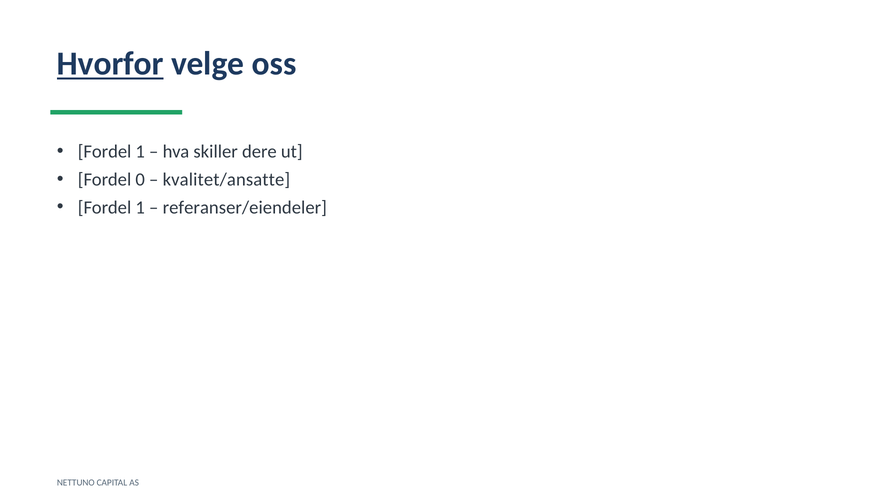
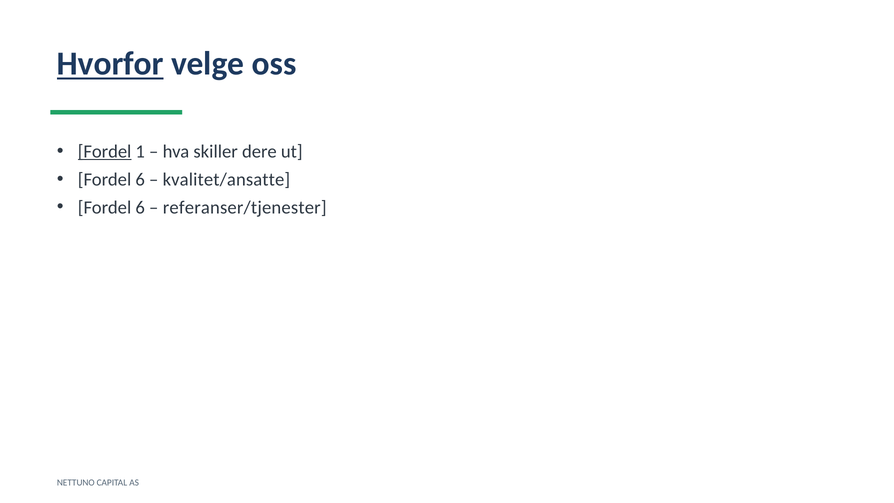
Fordel at (105, 151) underline: none -> present
0 at (140, 179): 0 -> 6
1 at (140, 207): 1 -> 6
referanser/eiendeler: referanser/eiendeler -> referanser/tjenester
